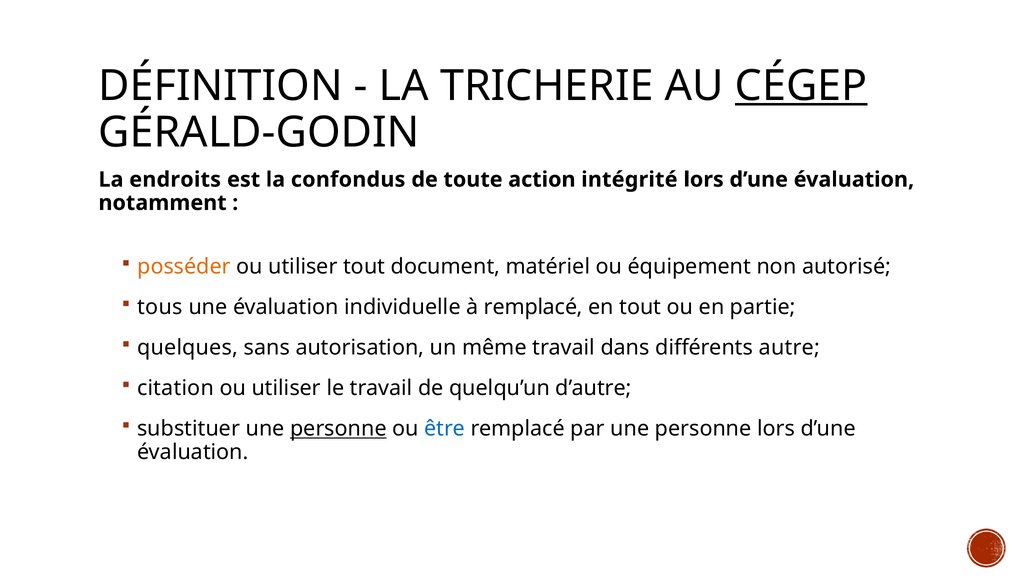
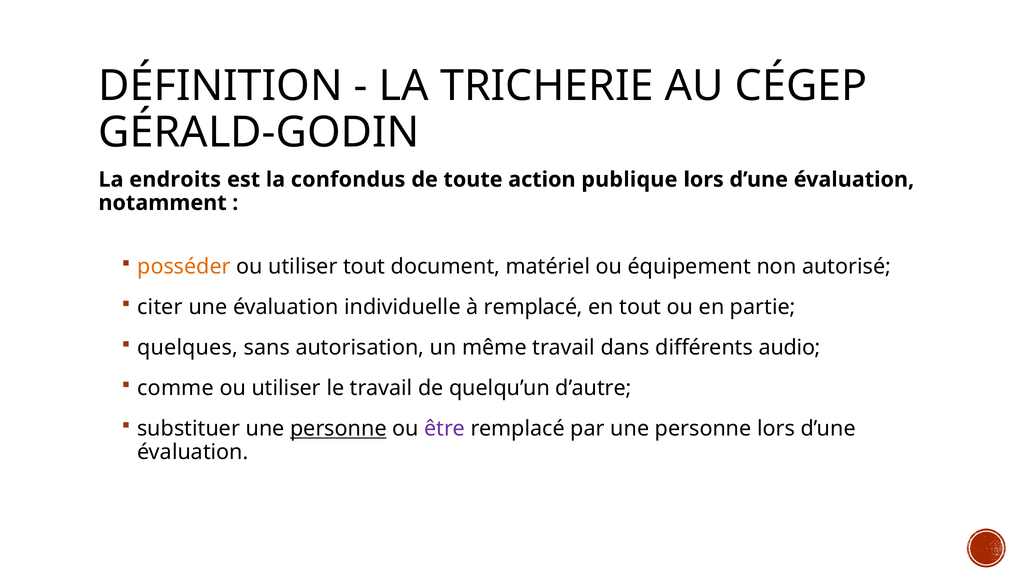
CÉGEP underline: present -> none
intégrité: intégrité -> publique
tous: tous -> citer
autre: autre -> audio
citation: citation -> comme
être colour: blue -> purple
